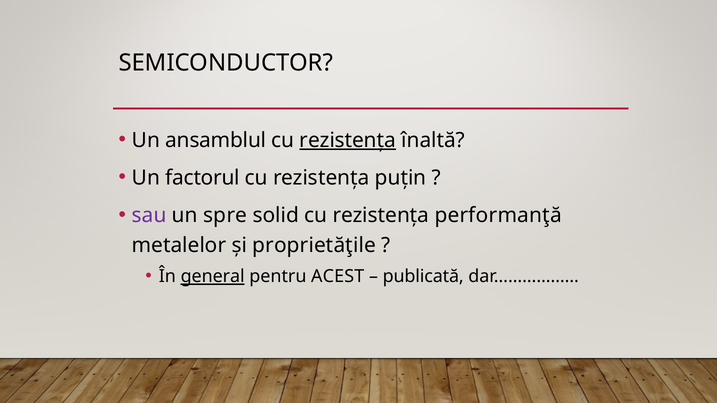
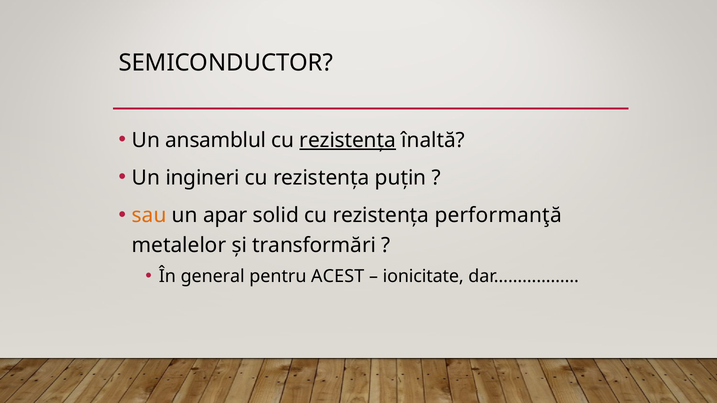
factorul: factorul -> ingineri
sau colour: purple -> orange
spre: spre -> apar
proprietăţile: proprietăţile -> transformări
general underline: present -> none
publicată: publicată -> ionicitate
